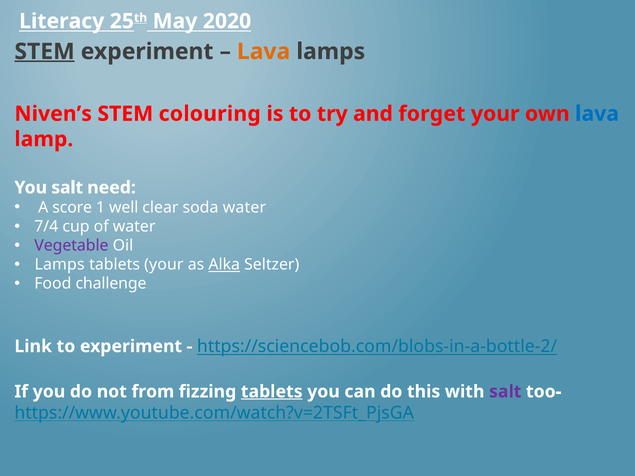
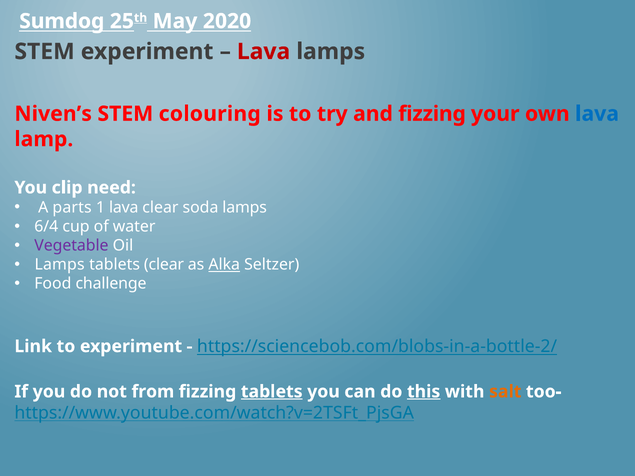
Literacy: Literacy -> Sumdog
STEM at (45, 52) underline: present -> none
Lava at (264, 52) colour: orange -> red
and forget: forget -> fizzing
You salt: salt -> clip
score: score -> parts
1 well: well -> lava
soda water: water -> lamps
7/4: 7/4 -> 6/4
tablets your: your -> clear
this underline: none -> present
salt at (505, 392) colour: purple -> orange
